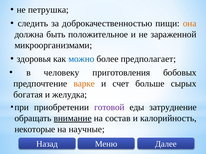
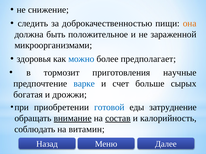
петрушка: петрушка -> снижение
человеку: человеку -> тормозит
бобовых: бобовых -> научные
варке colour: orange -> blue
желудка: желудка -> дрожжи
готовой colour: purple -> blue
состав underline: none -> present
некоторые: некоторые -> соблюдать
научные: научные -> витамин
